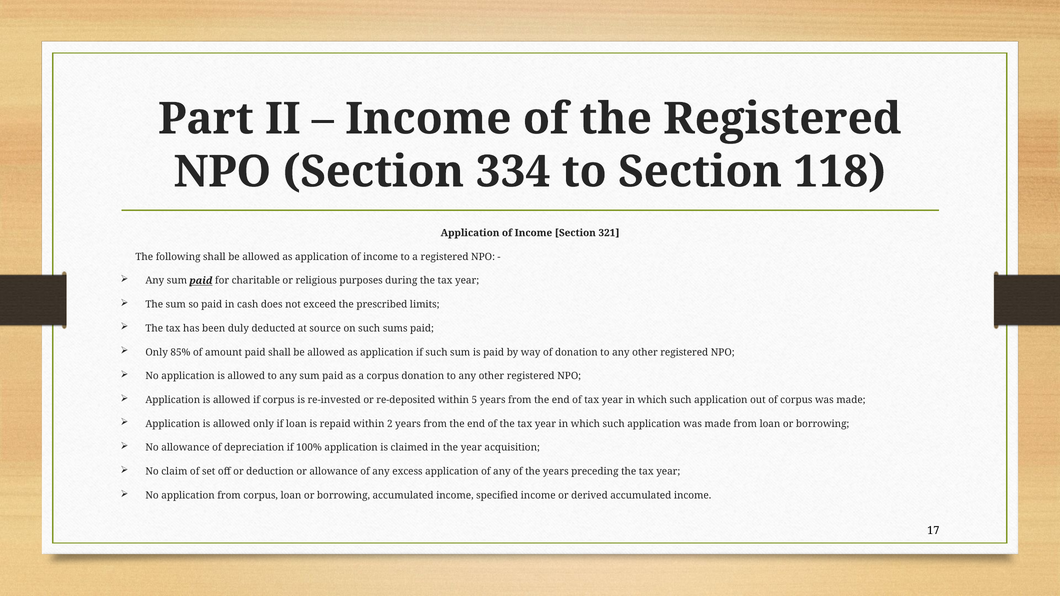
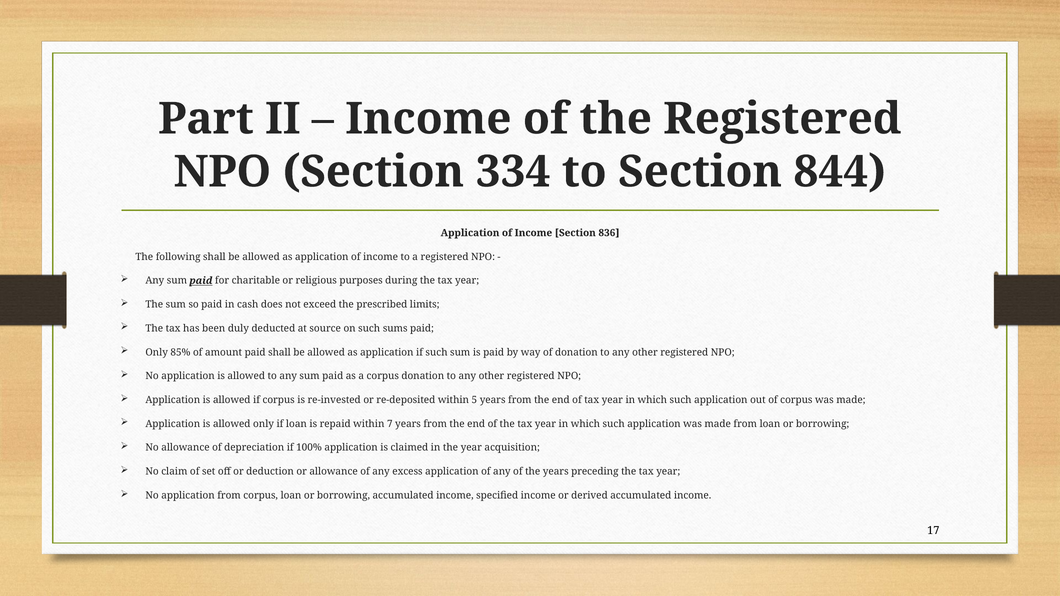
118: 118 -> 844
321: 321 -> 836
2: 2 -> 7
